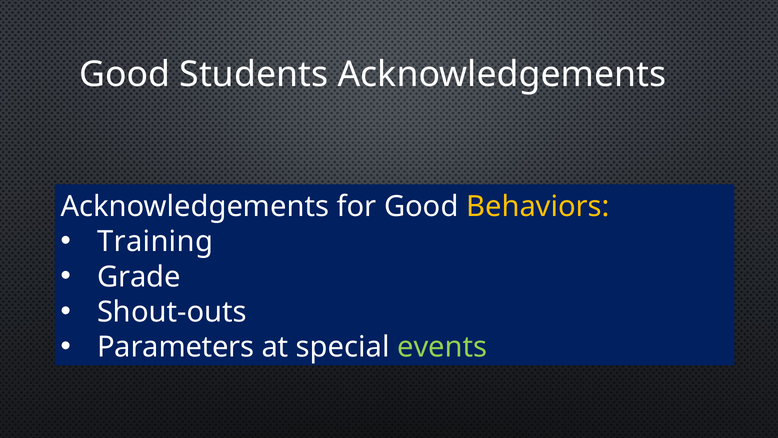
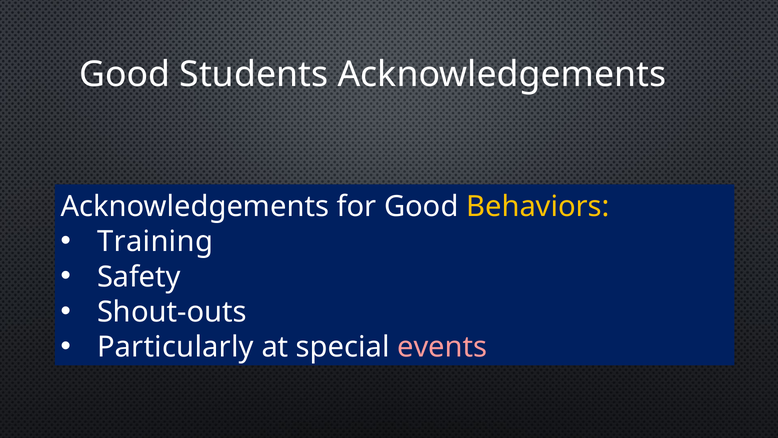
Grade: Grade -> Safety
Parameters: Parameters -> Particularly
events colour: light green -> pink
